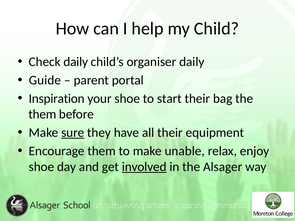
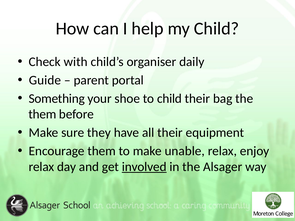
Check daily: daily -> with
Inspiration: Inspiration -> Something
to start: start -> child
sure underline: present -> none
shoe at (41, 167): shoe -> relax
